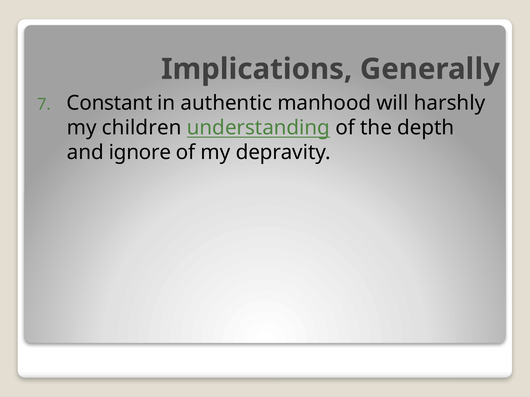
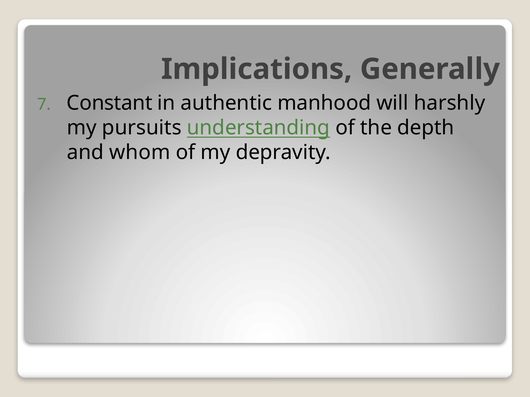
children: children -> pursuits
ignore: ignore -> whom
